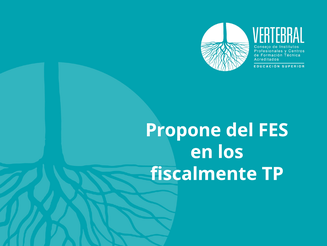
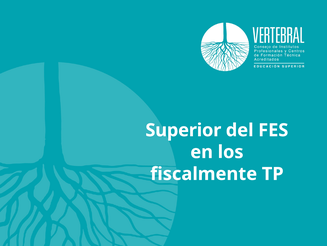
Propone: Propone -> Superior
